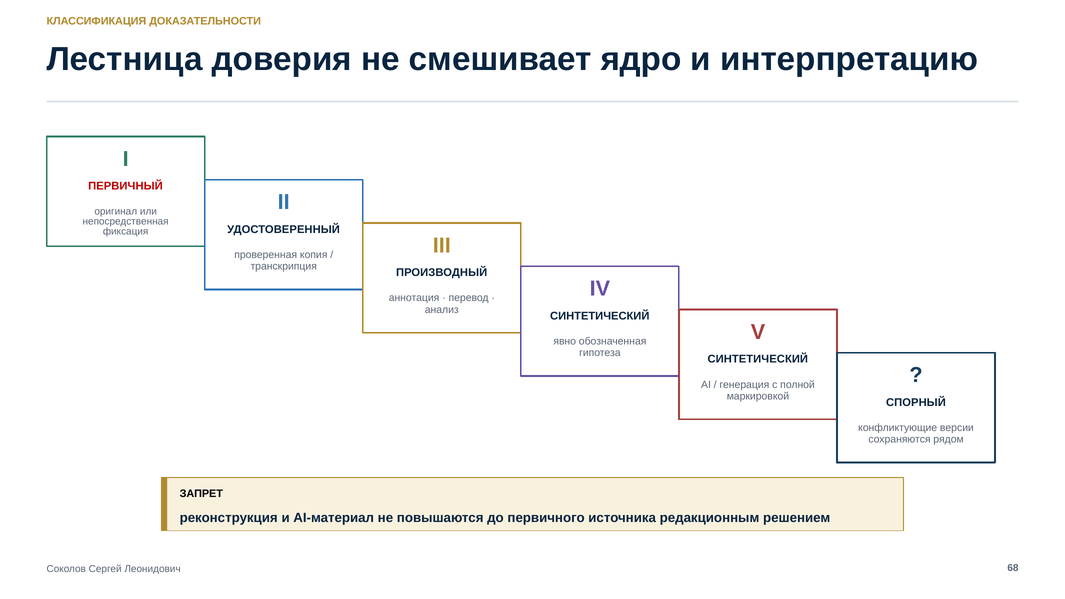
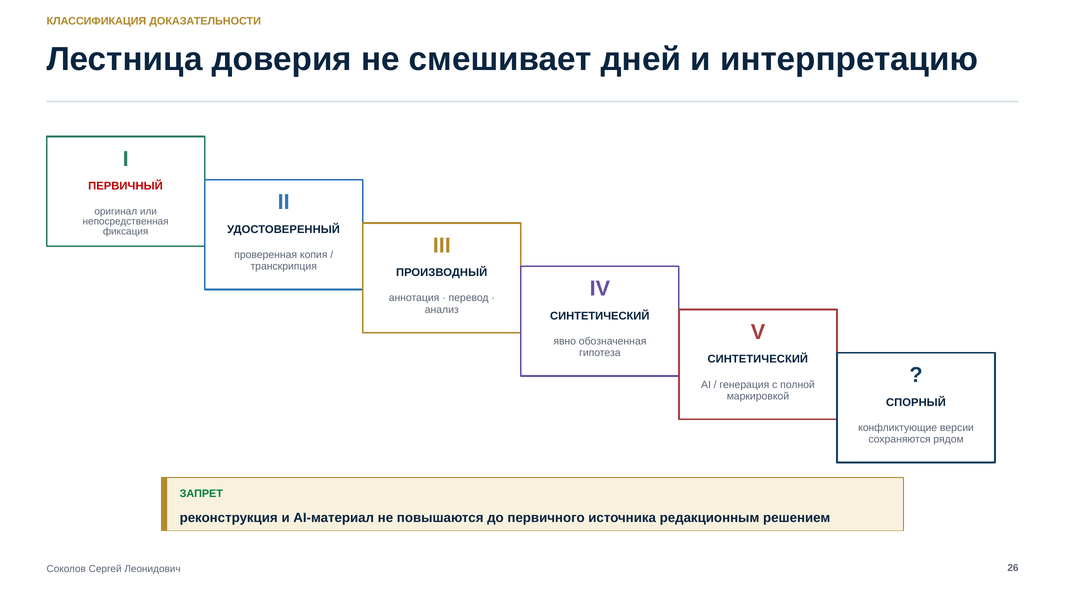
ядро: ядро -> дней
ЗАПРЕТ colour: black -> green
68: 68 -> 26
